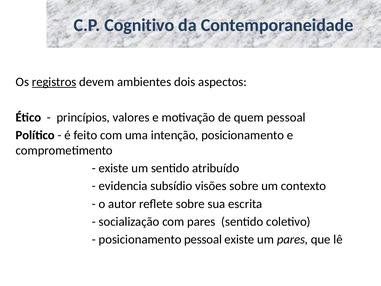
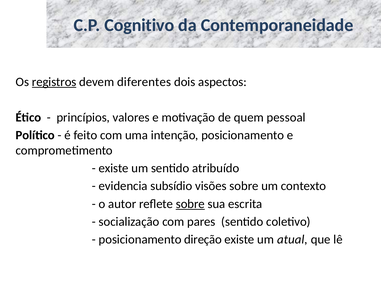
ambientes: ambientes -> diferentes
sobre at (190, 204) underline: none -> present
posicionamento pessoal: pessoal -> direção
um pares: pares -> atual
